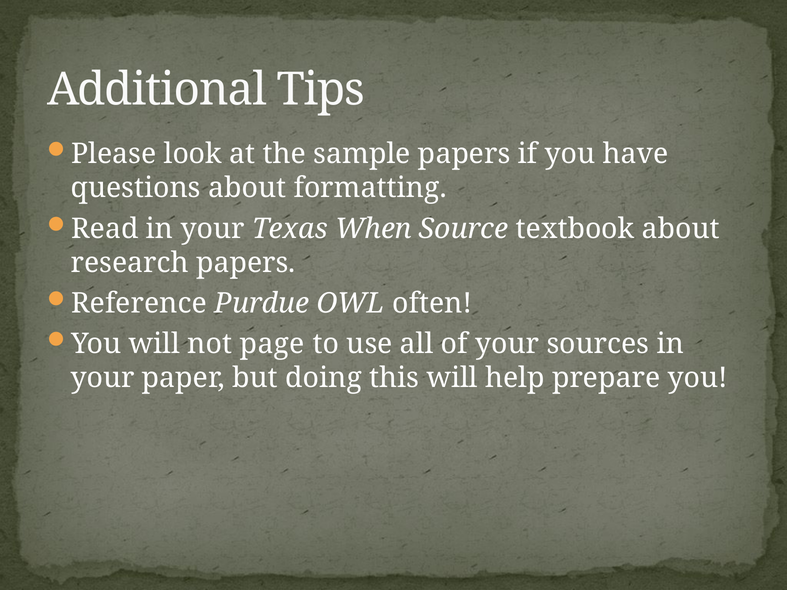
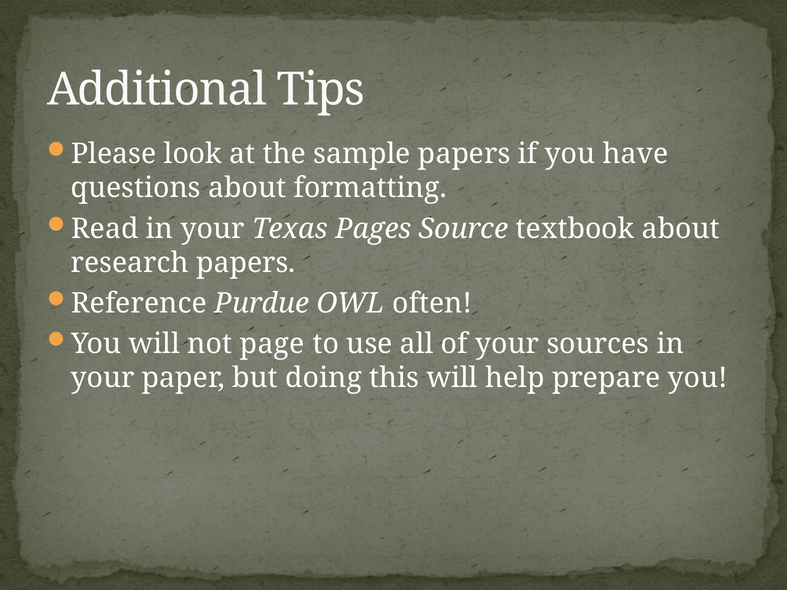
When: When -> Pages
